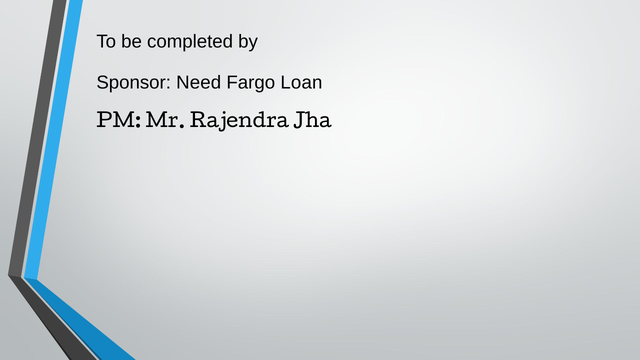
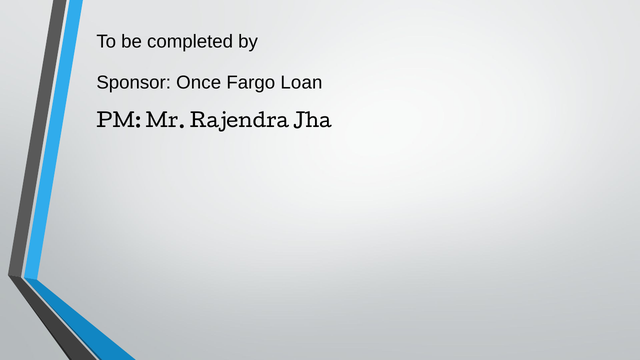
Need: Need -> Once
